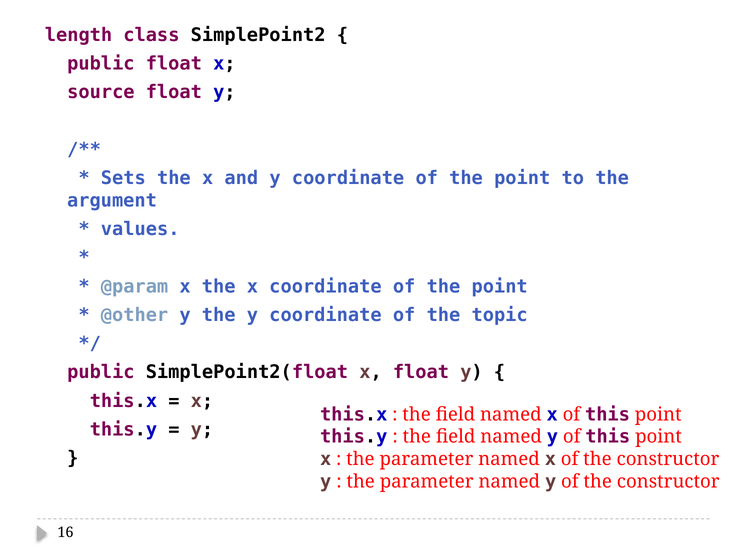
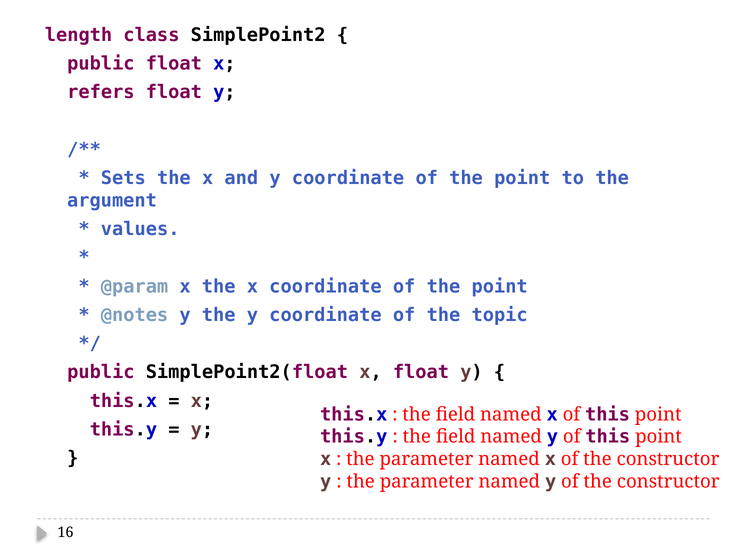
source: source -> refers
@other: @other -> @notes
